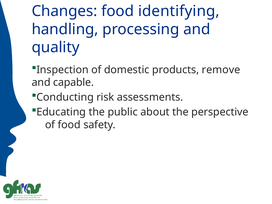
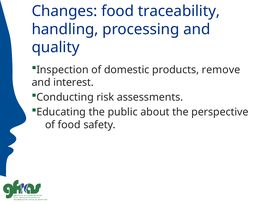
identifying: identifying -> traceability
capable: capable -> interest
